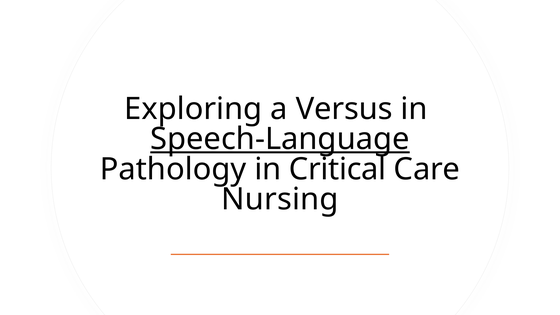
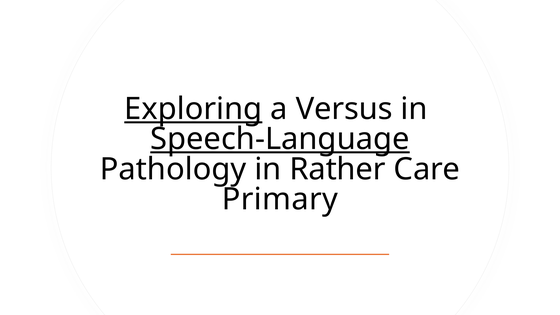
Exploring underline: none -> present
Critical: Critical -> Rather
Nursing: Nursing -> Primary
